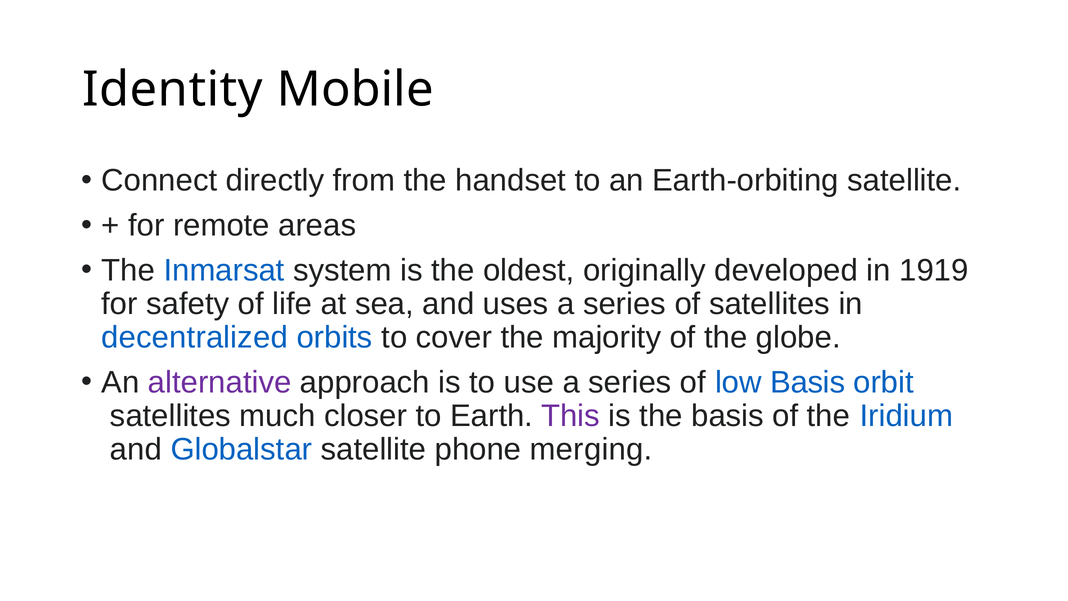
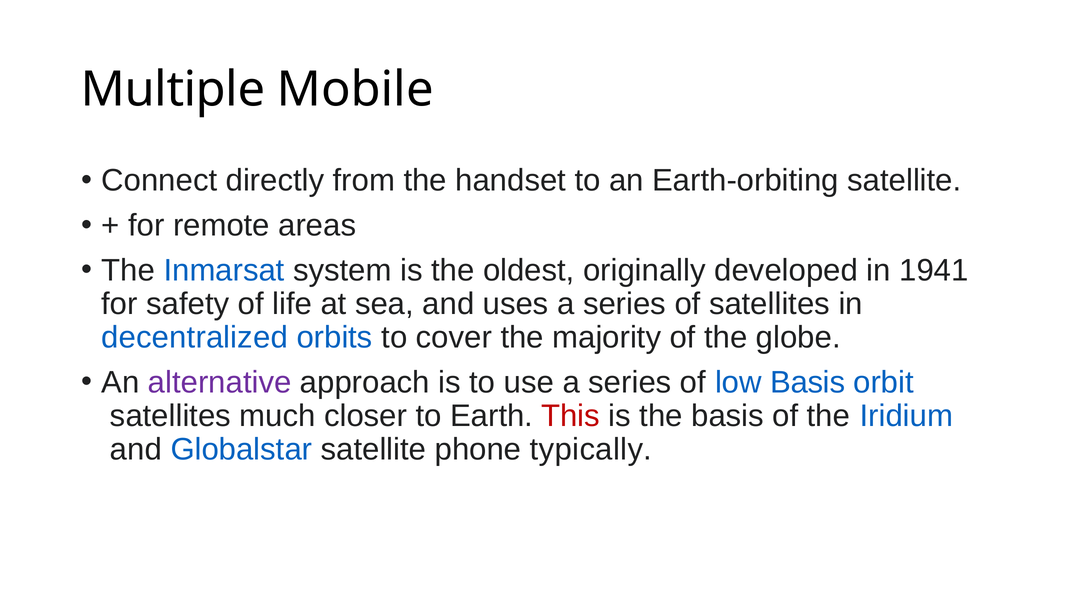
Identity: Identity -> Multiple
1919: 1919 -> 1941
This colour: purple -> red
merging: merging -> typically
